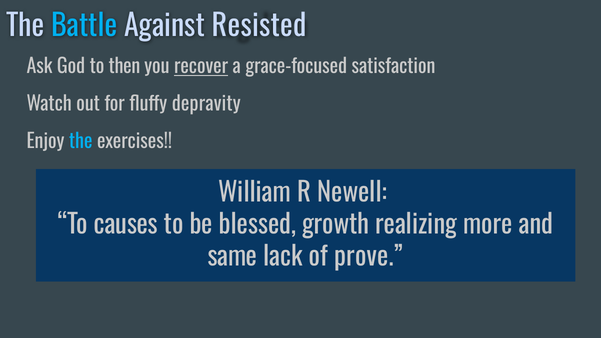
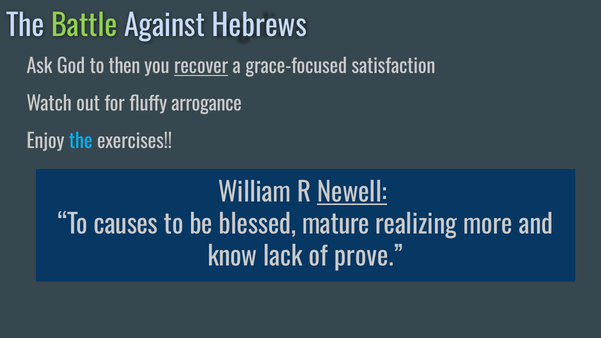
Battle colour: light blue -> light green
Resisted: Resisted -> Hebrews
depravity: depravity -> arrogance
Newell underline: none -> present
growth: growth -> mature
same: same -> know
